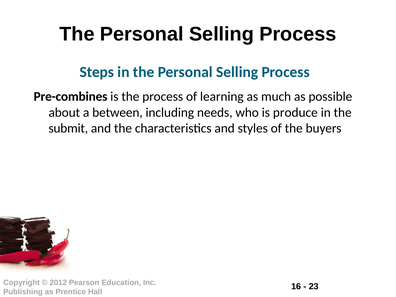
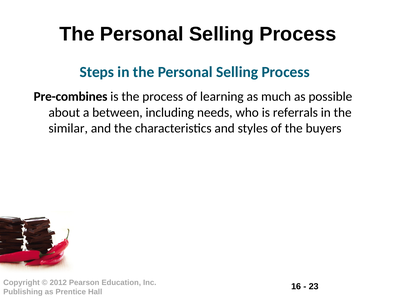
produce: produce -> referrals
submit: submit -> similar
